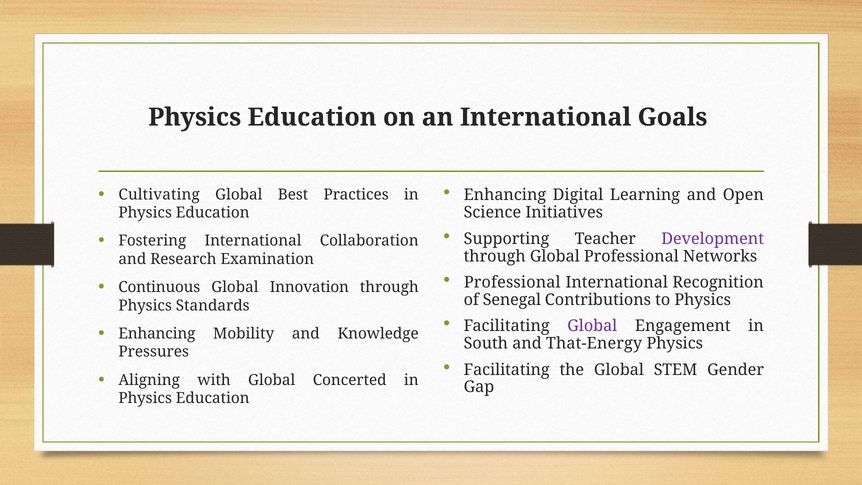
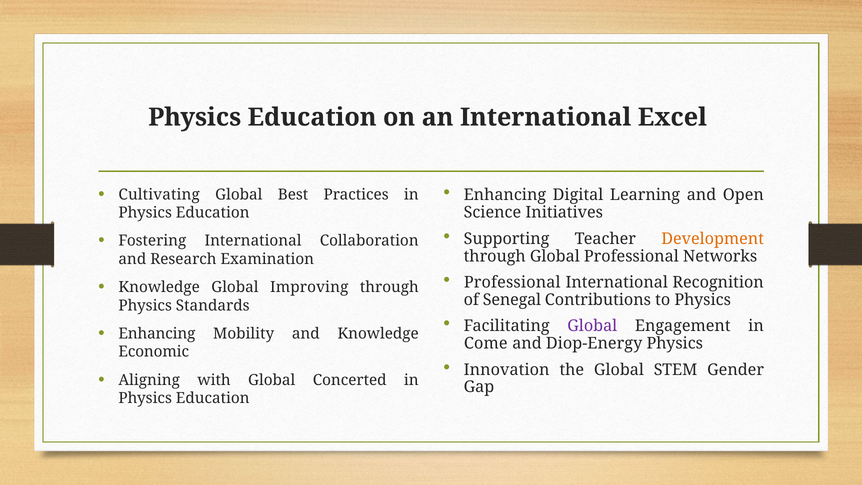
Goals: Goals -> Excel
Development colour: purple -> orange
Continuous at (159, 287): Continuous -> Knowledge
Innovation: Innovation -> Improving
South: South -> Come
That-Energy: That-Energy -> Diop-Energy
Pressures: Pressures -> Economic
Facilitating at (507, 370): Facilitating -> Innovation
